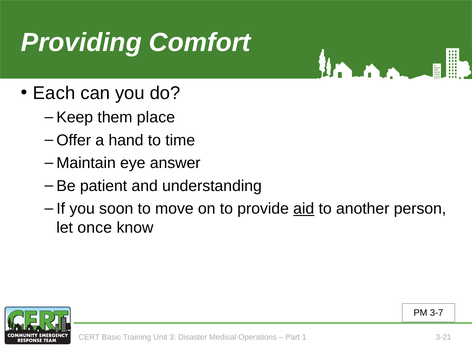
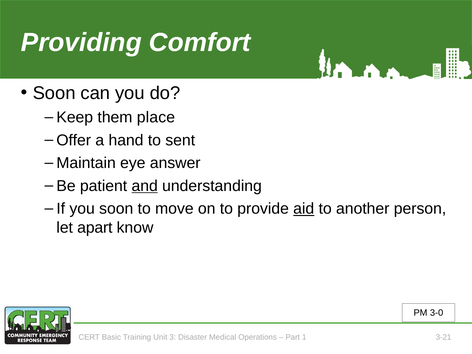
Each at (54, 93): Each -> Soon
time: time -> sent
and underline: none -> present
once: once -> apart
3-7: 3-7 -> 3-0
